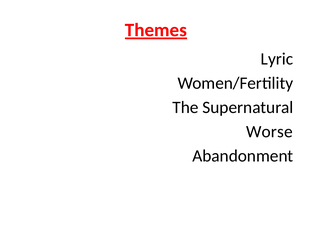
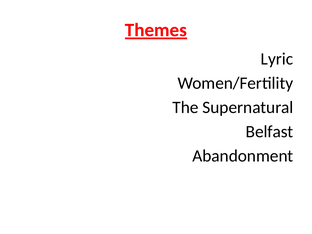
Worse: Worse -> Belfast
